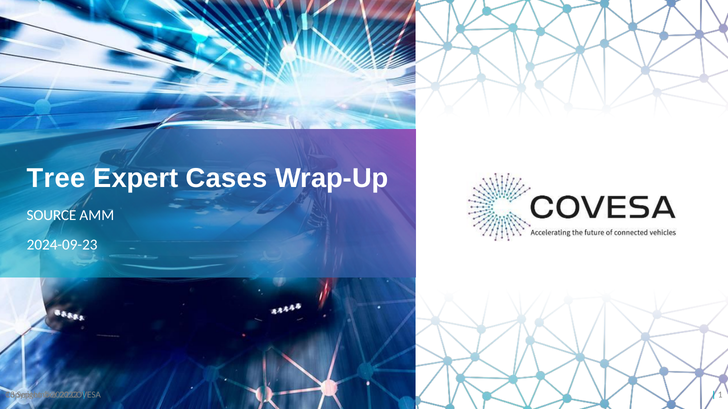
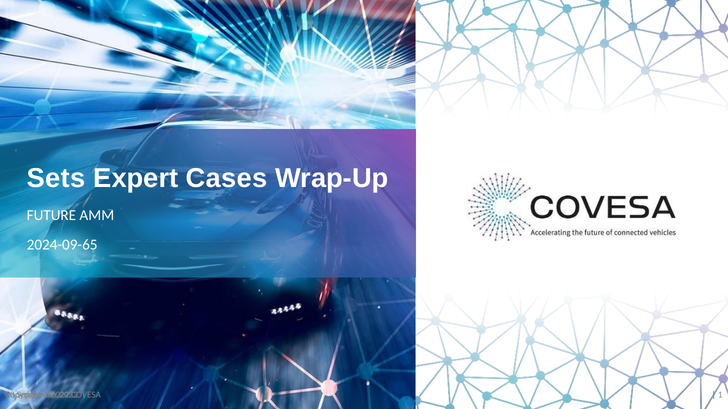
Tree: Tree -> Sets
SOURCE: SOURCE -> FUTURE
2024-09-23: 2024-09-23 -> 2024-09-65
